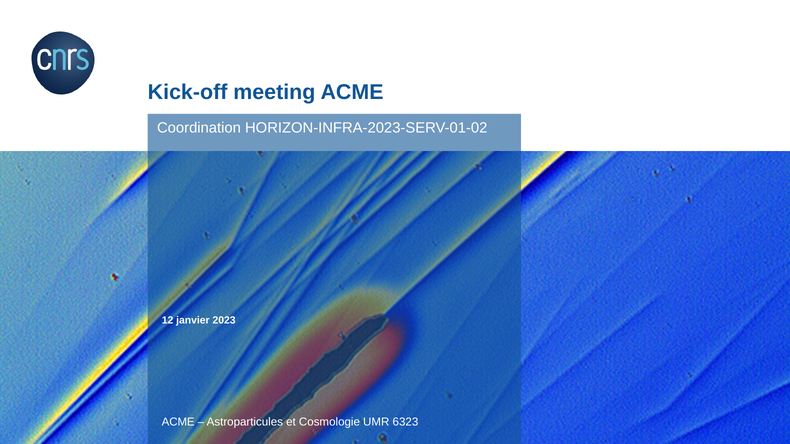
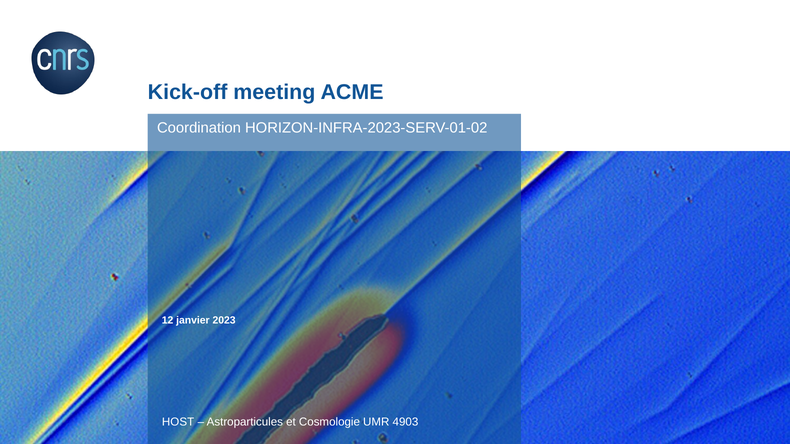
ACME at (178, 422): ACME -> HOST
6323: 6323 -> 4903
